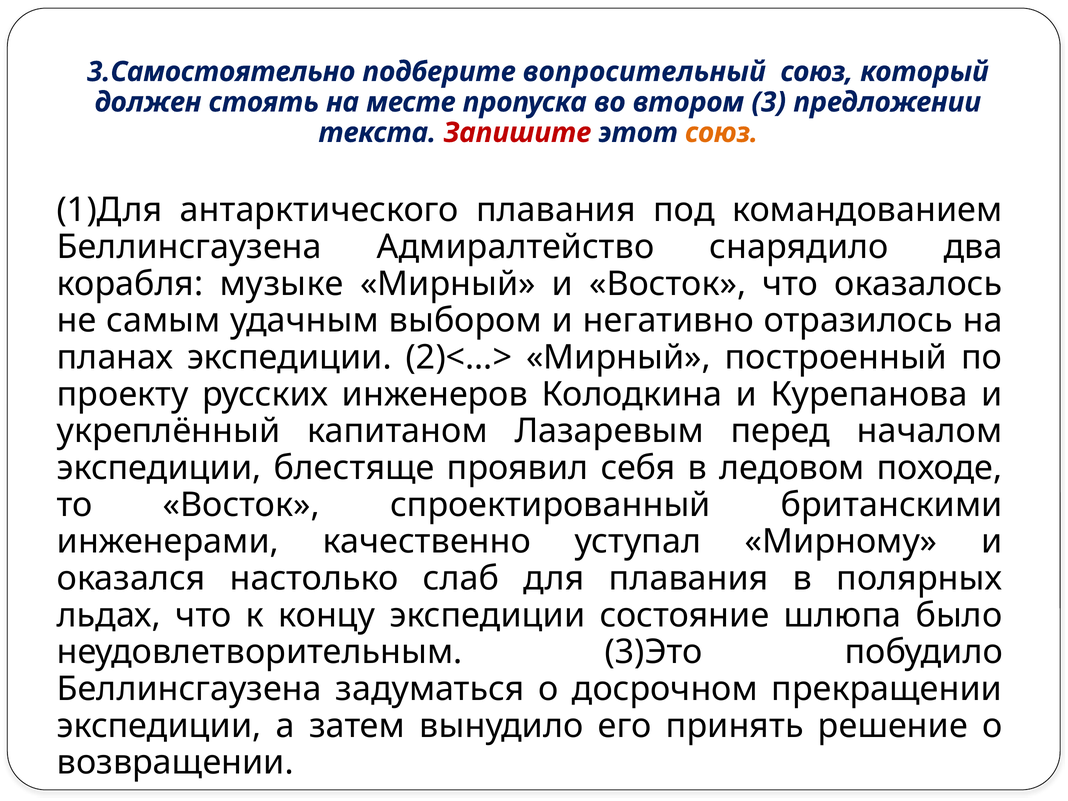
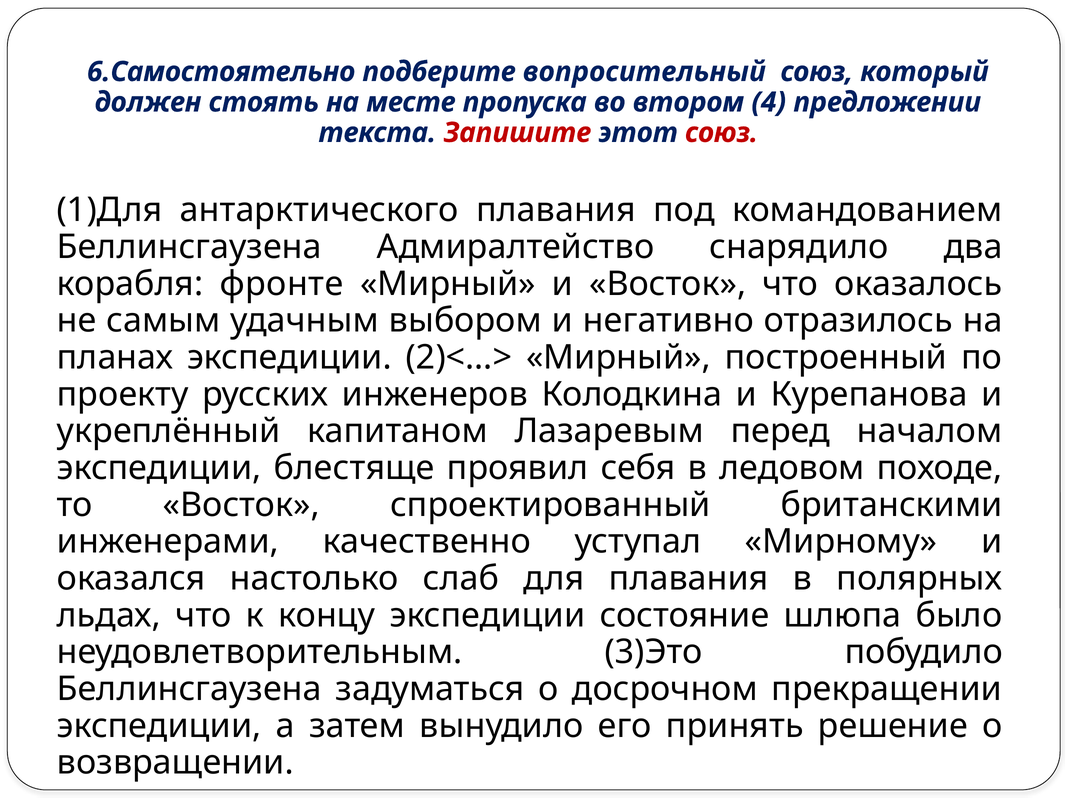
3.Самостоятельно: 3.Самостоятельно -> 6.Самостоятельно
3: 3 -> 4
союз at (722, 133) colour: orange -> red
музыке: музыке -> фронте
